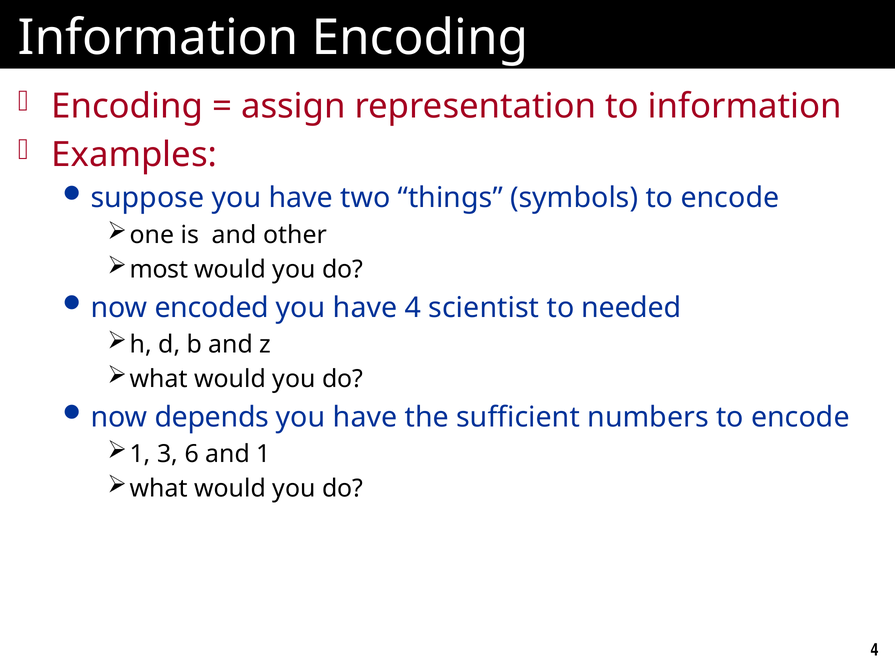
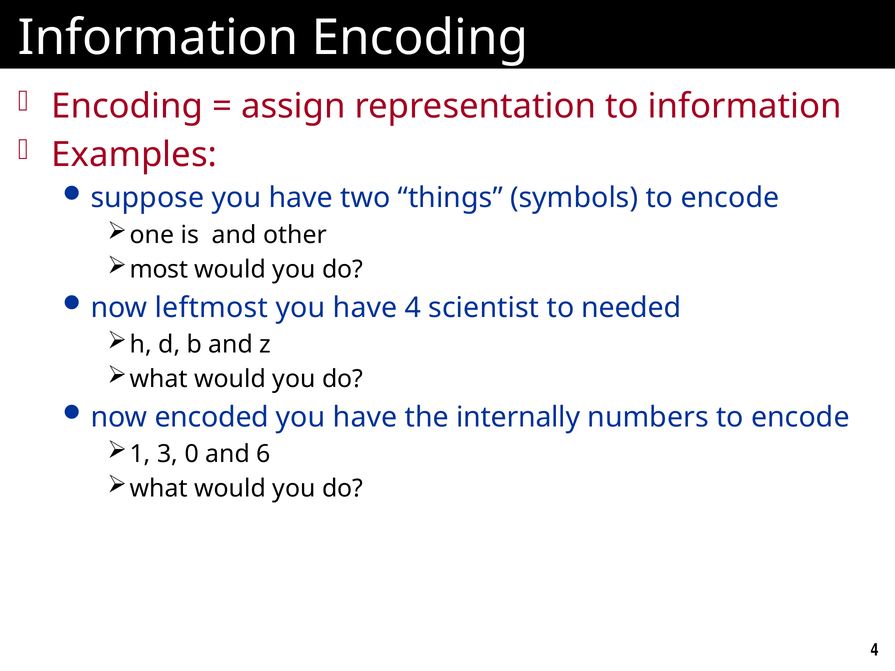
encoded: encoded -> leftmost
depends: depends -> encoded
sufficient: sufficient -> internally
6: 6 -> 0
and 1: 1 -> 6
